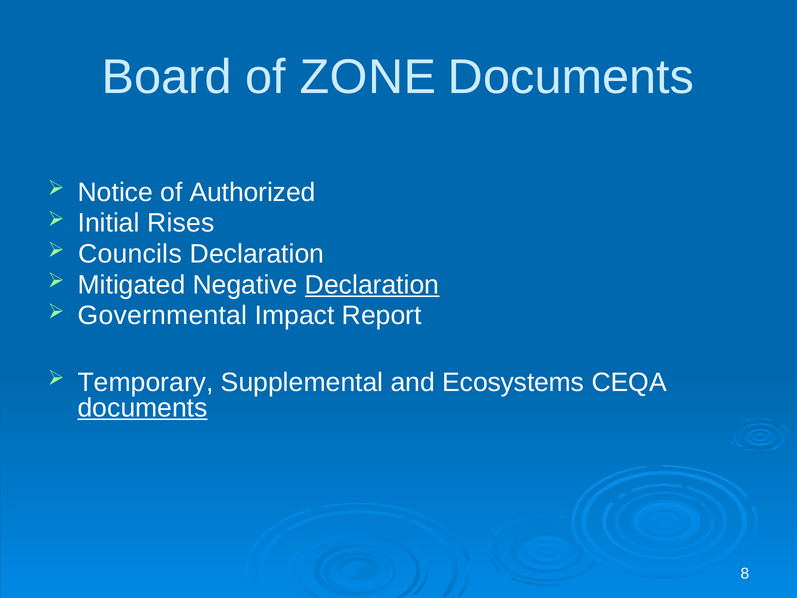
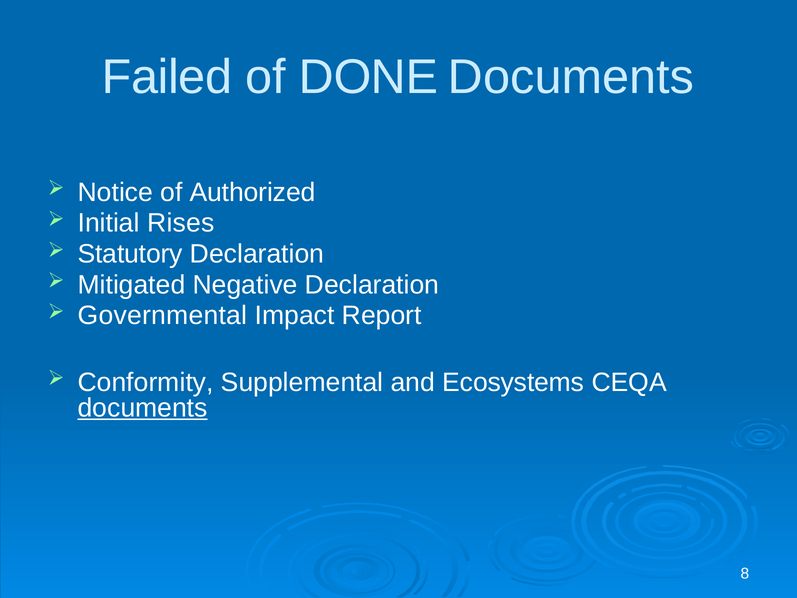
Board: Board -> Failed
ZONE: ZONE -> DONE
Councils: Councils -> Statutory
Declaration at (372, 285) underline: present -> none
Temporary: Temporary -> Conformity
